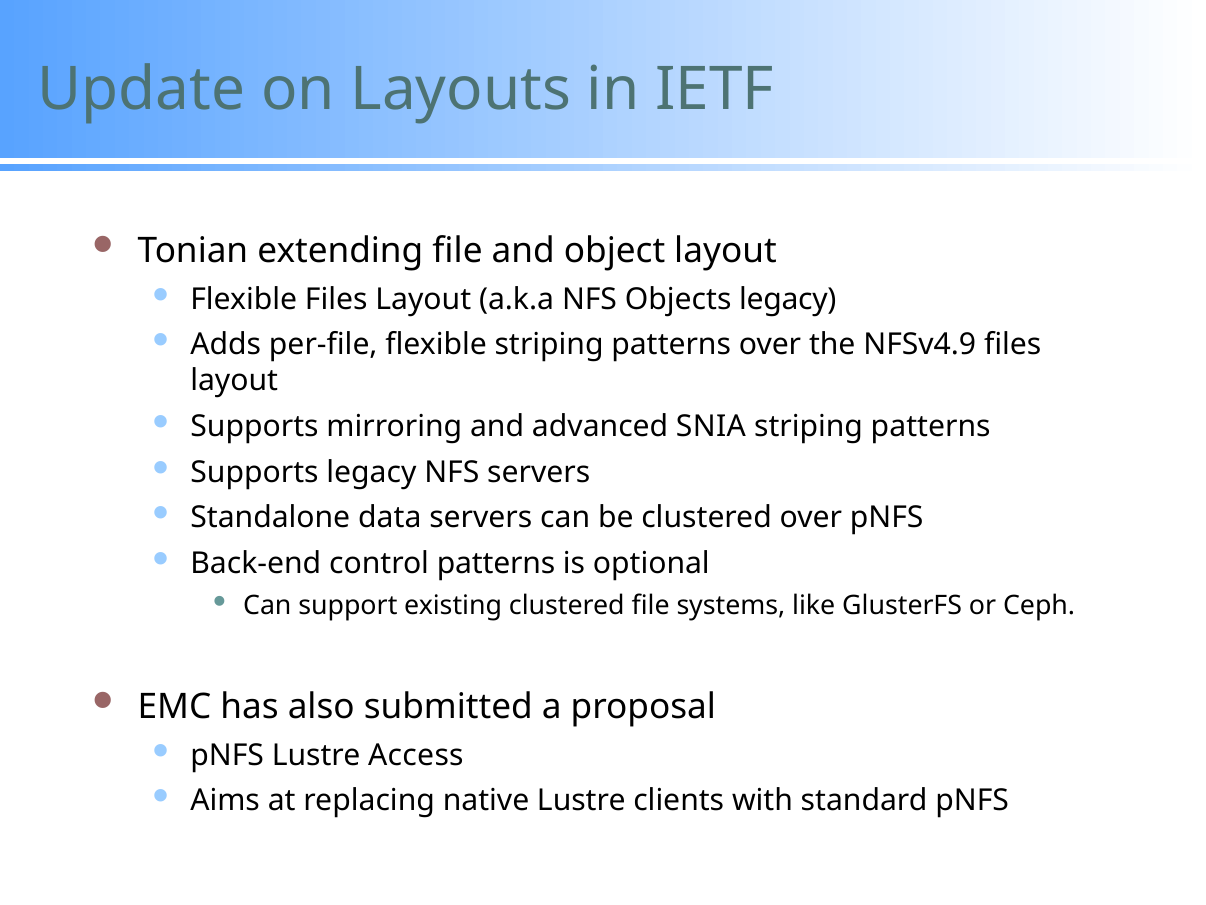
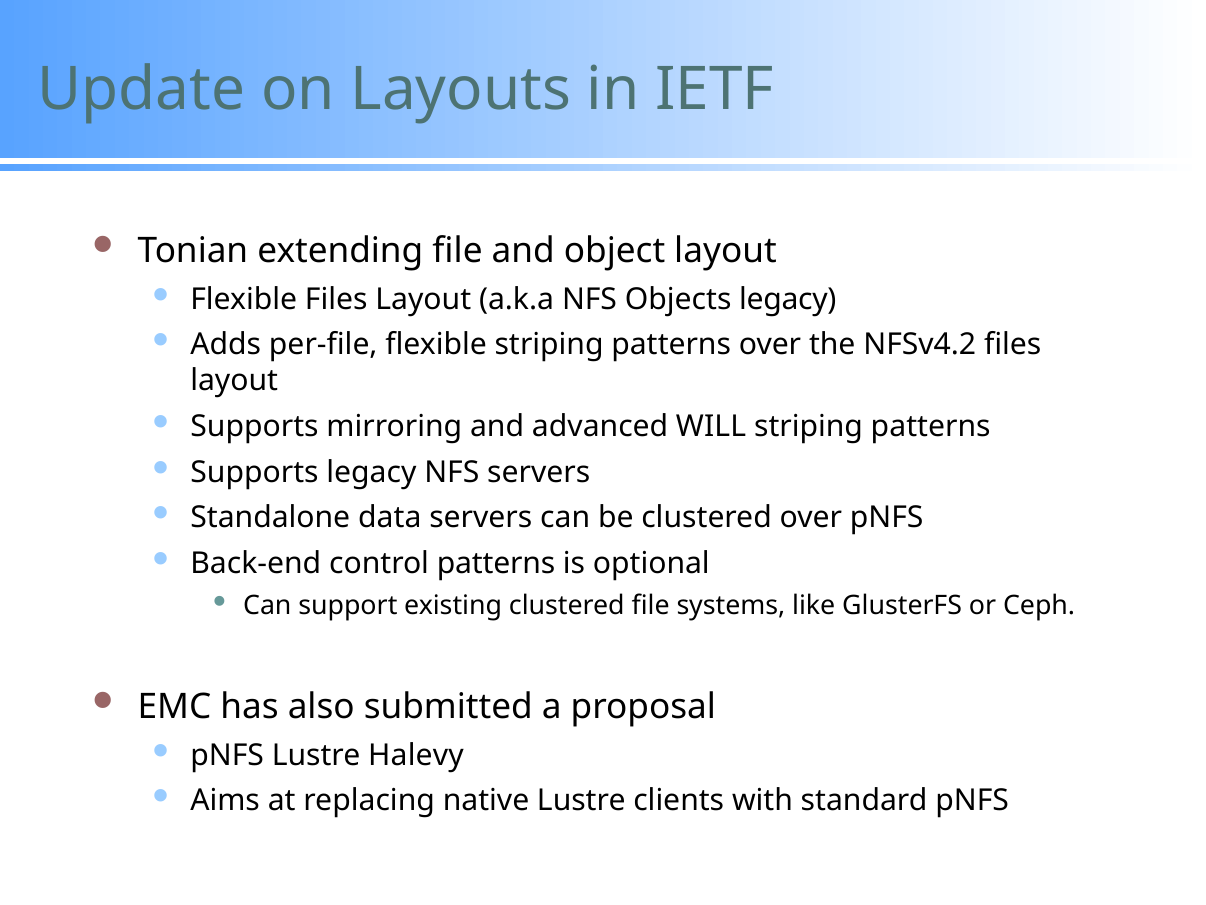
NFSv4.9: NFSv4.9 -> NFSv4.2
SNIA: SNIA -> WILL
Access: Access -> Halevy
